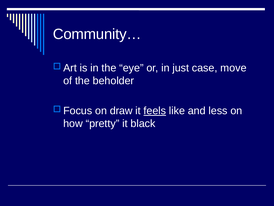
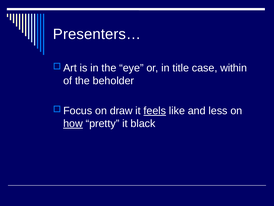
Community…: Community… -> Presenters…
just: just -> title
move: move -> within
how underline: none -> present
